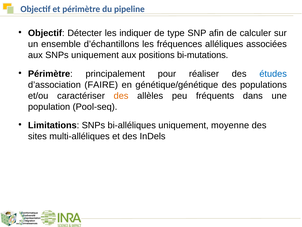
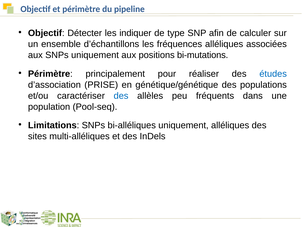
FAIRE: FAIRE -> PRISE
des at (121, 96) colour: orange -> blue
uniquement moyenne: moyenne -> alléliques
